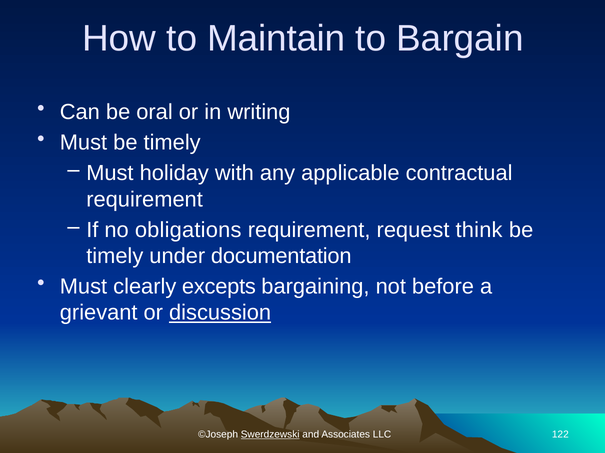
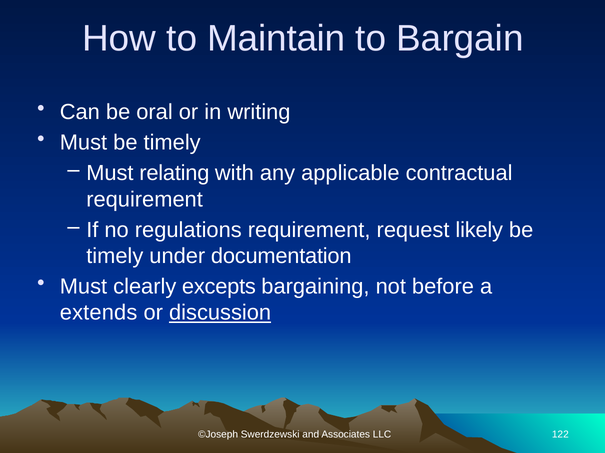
holiday: holiday -> relating
obligations: obligations -> regulations
think: think -> likely
grievant: grievant -> extends
Swerdzewski underline: present -> none
